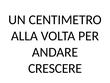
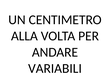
CRESCERE: CRESCERE -> VARIABILI
